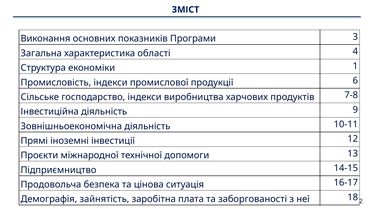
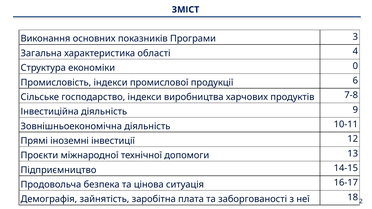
1: 1 -> 0
